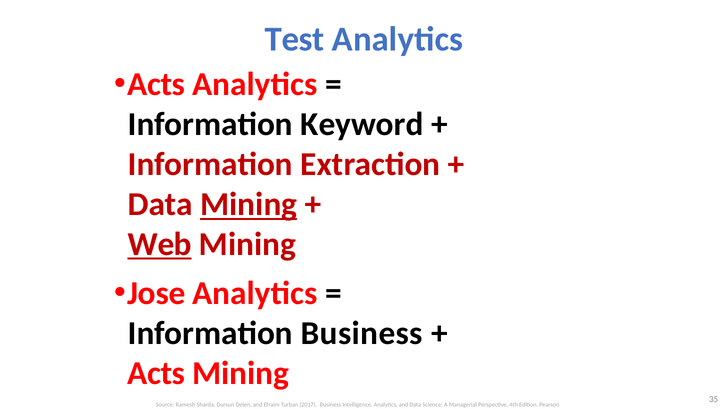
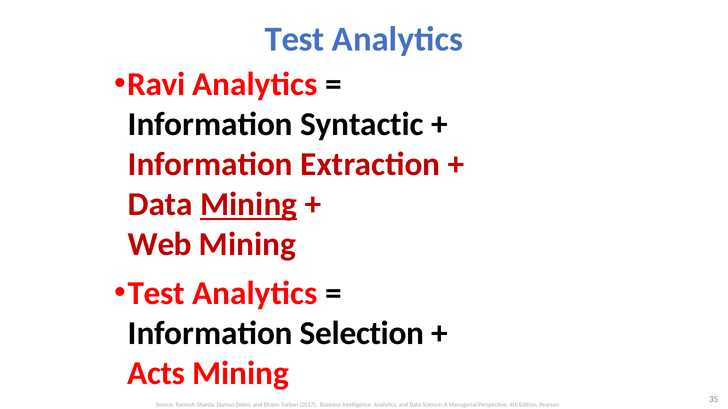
Acts at (156, 85): Acts -> Ravi
Keyword: Keyword -> Syntactic
Web underline: present -> none
Jose at (156, 294): Jose -> Test
Information Business: Business -> Selection
